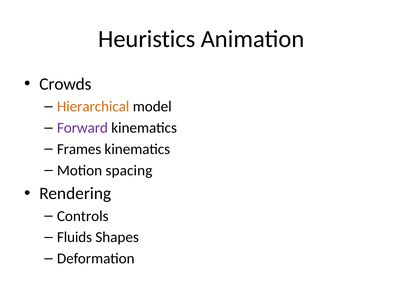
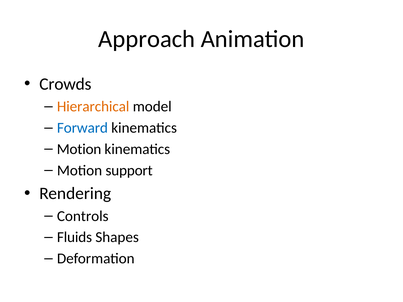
Heuristics: Heuristics -> Approach
Forward colour: purple -> blue
Frames at (79, 149): Frames -> Motion
spacing: spacing -> support
